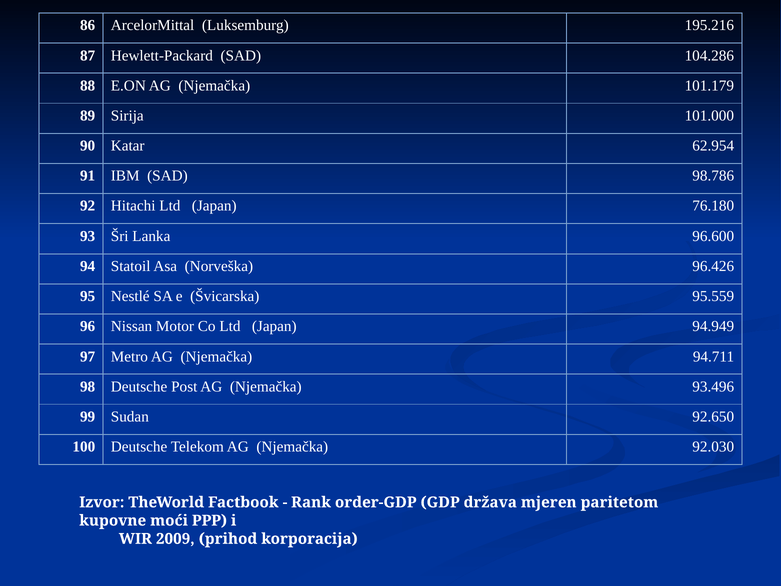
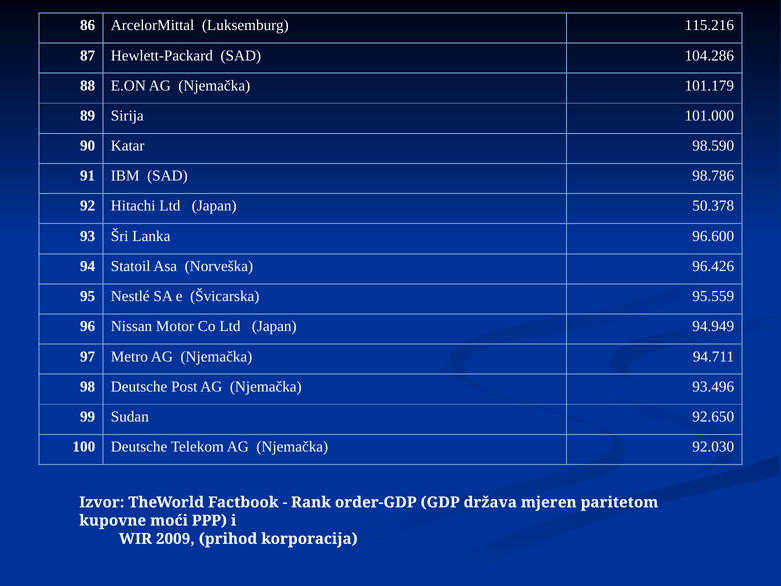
195.216: 195.216 -> 115.216
62.954: 62.954 -> 98.590
76.180: 76.180 -> 50.378
